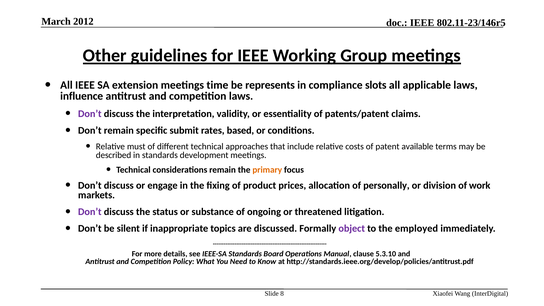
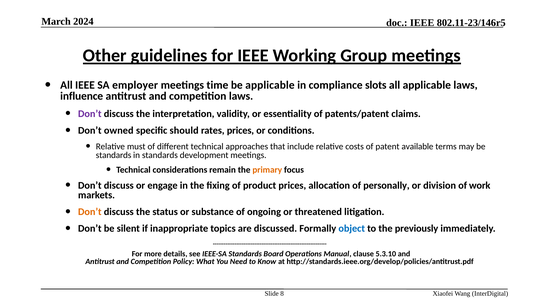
2012: 2012 -> 2024
extension: extension -> employer
be represents: represents -> applicable
Don’t remain: remain -> owned
submit: submit -> should
rates based: based -> prices
described at (114, 155): described -> standards
Don’t at (90, 212) colour: purple -> orange
object colour: purple -> blue
employed: employed -> previously
